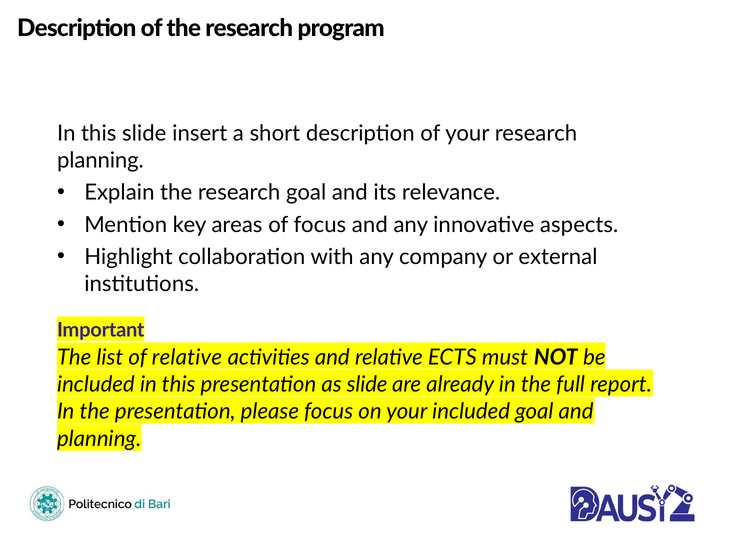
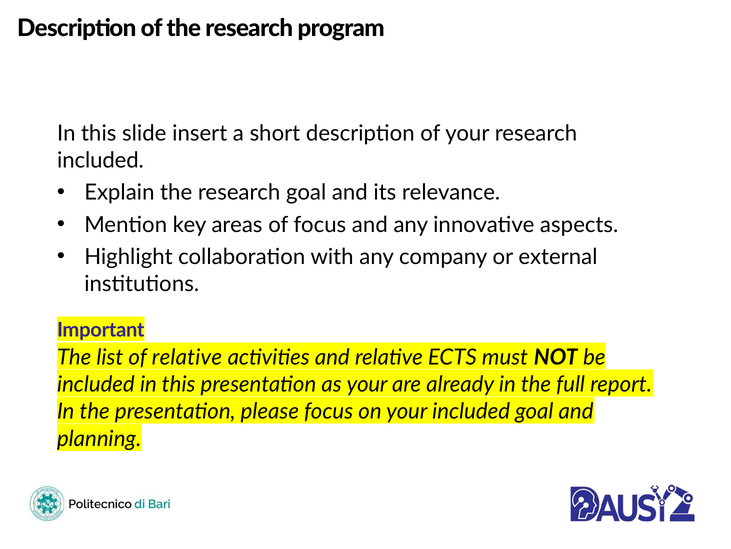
planning at (100, 160): planning -> included
as slide: slide -> your
